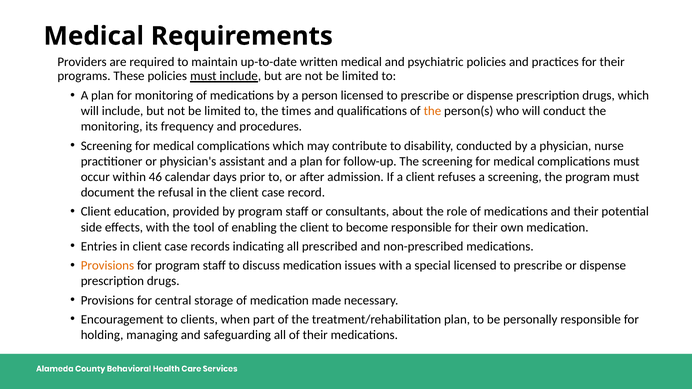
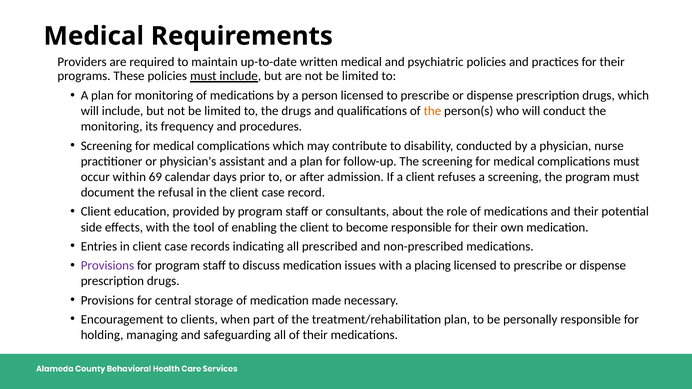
the times: times -> drugs
46: 46 -> 69
Provisions at (107, 266) colour: orange -> purple
special: special -> placing
